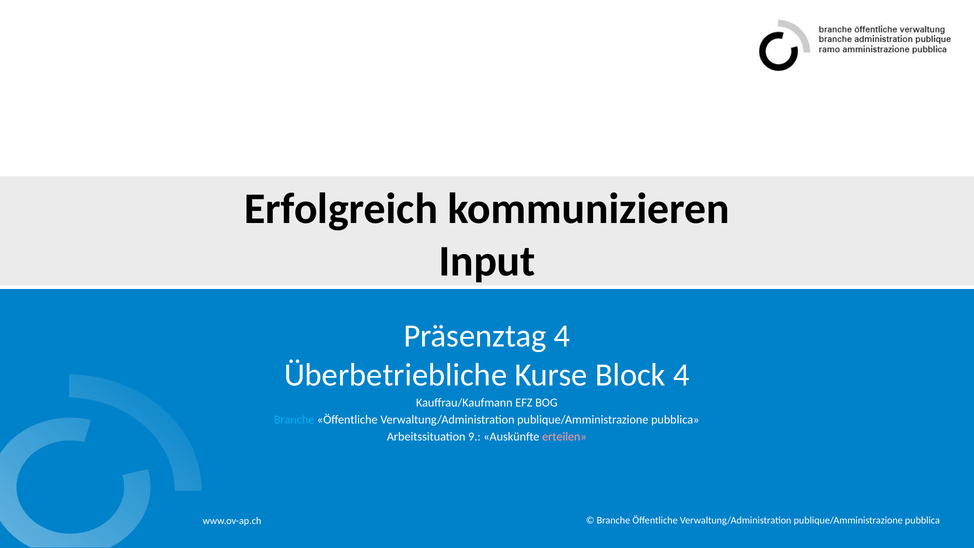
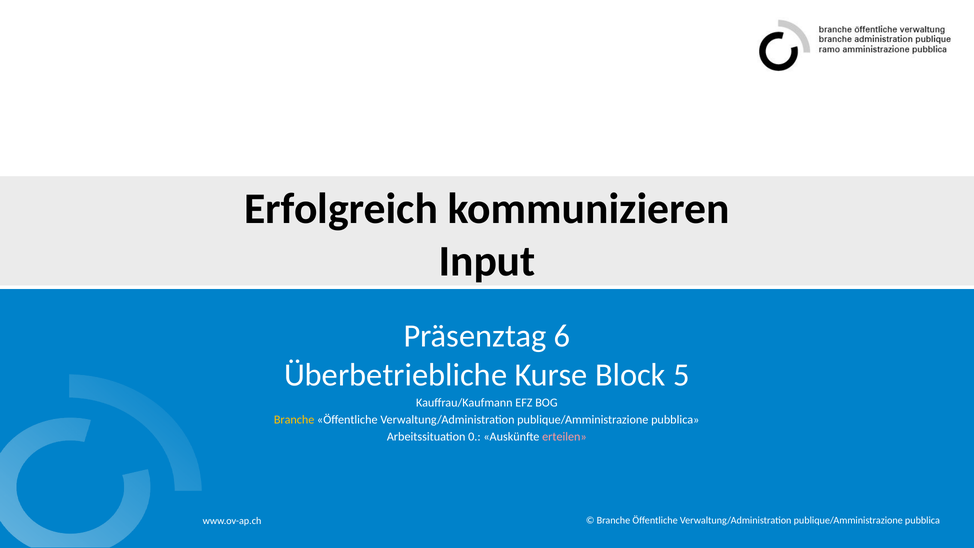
Präsenztag 4: 4 -> 6
Block 4: 4 -> 5
Branche at (294, 420) colour: light blue -> yellow
9: 9 -> 0
